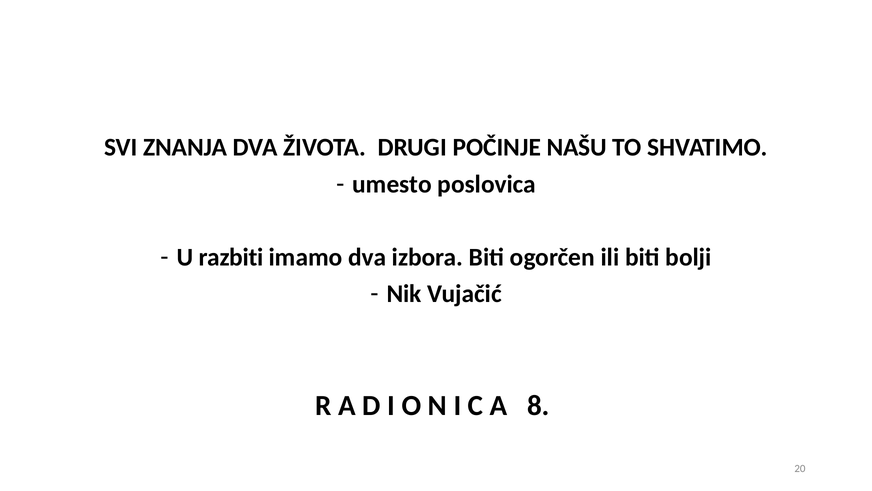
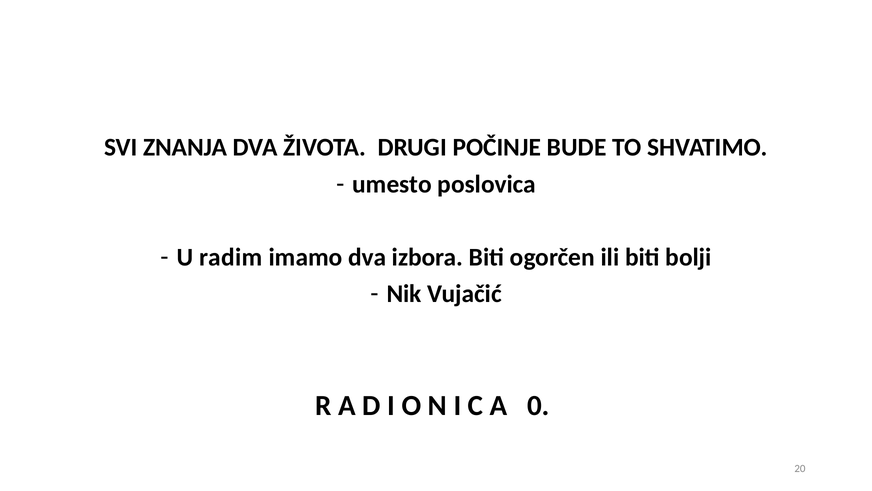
NAŠU: NAŠU -> BUDE
razbiti: razbiti -> radim
8: 8 -> 0
